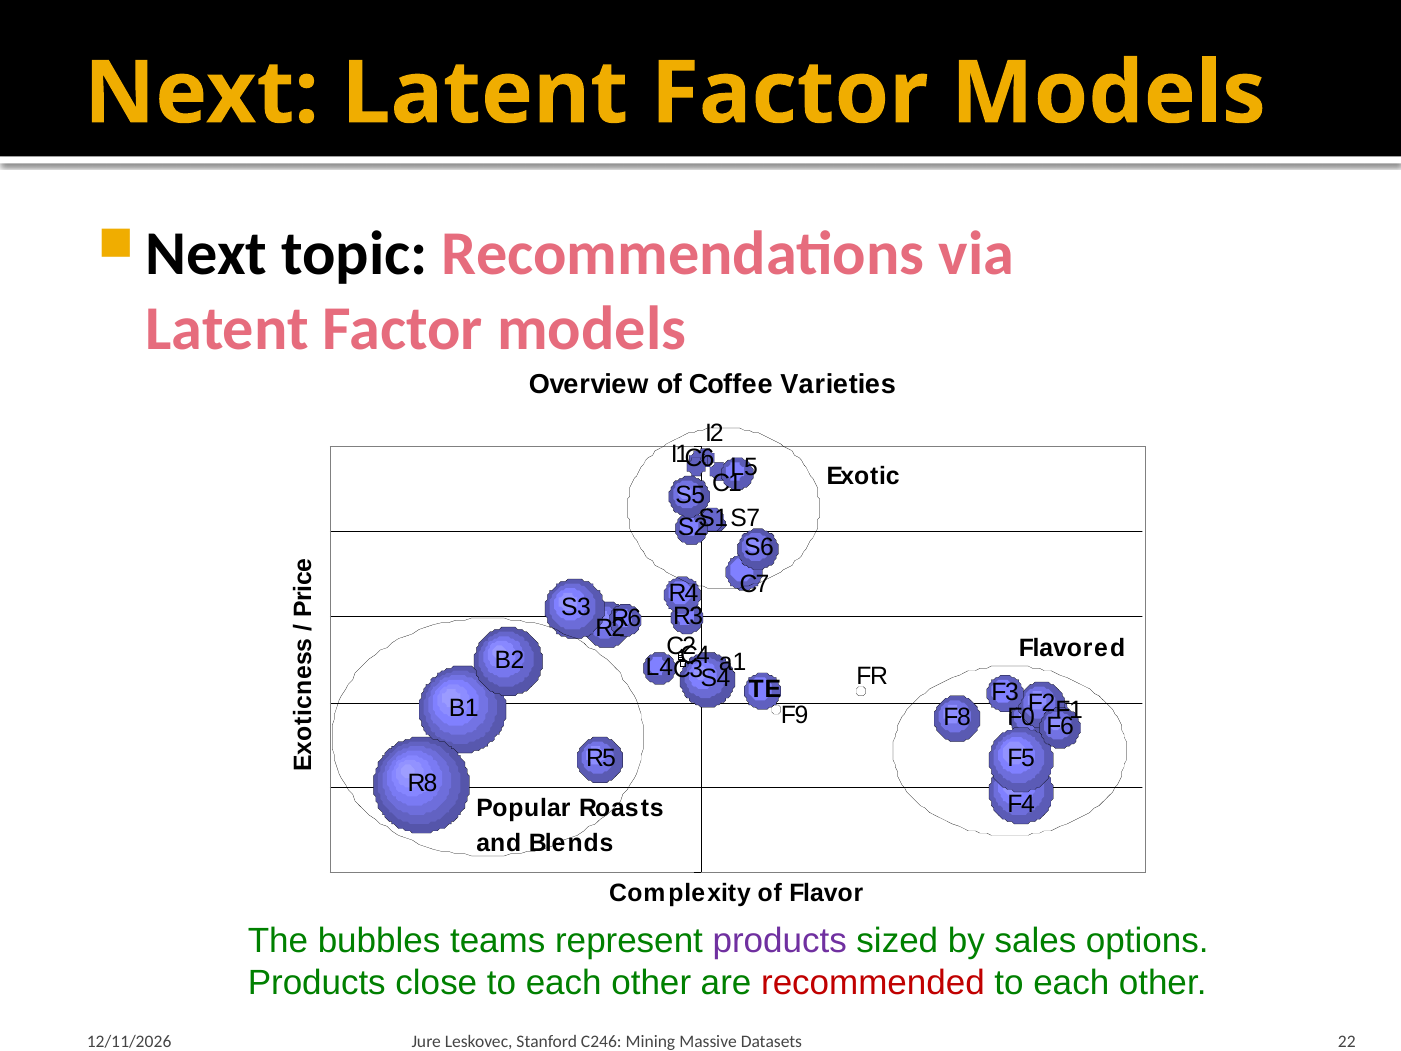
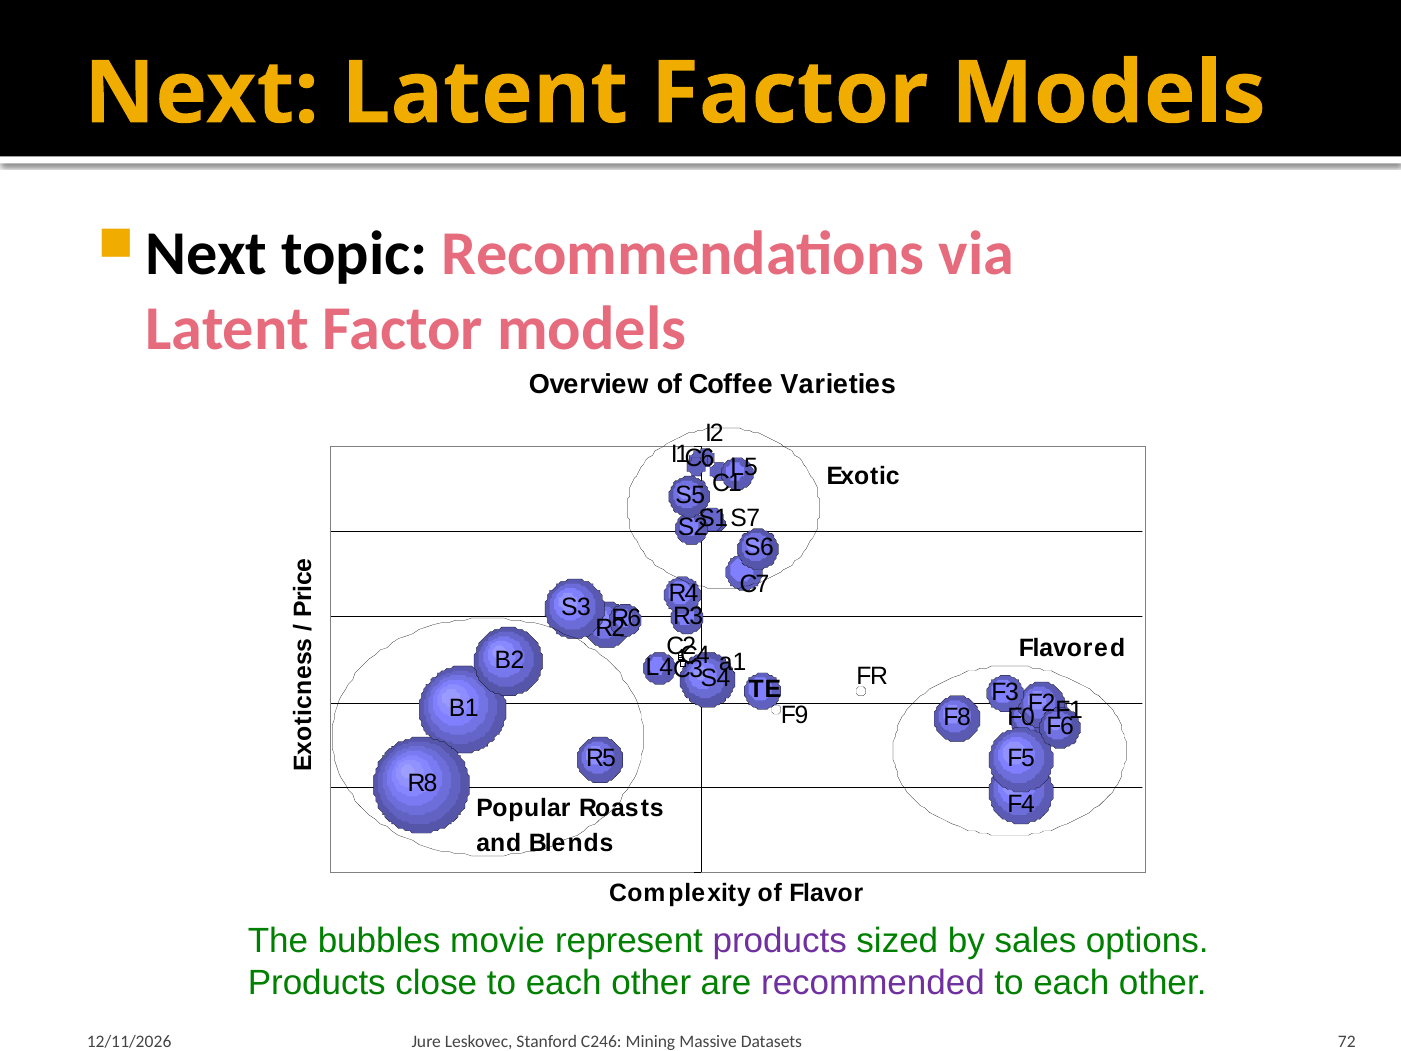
teams: teams -> movie
recommended colour: red -> purple
22: 22 -> 72
